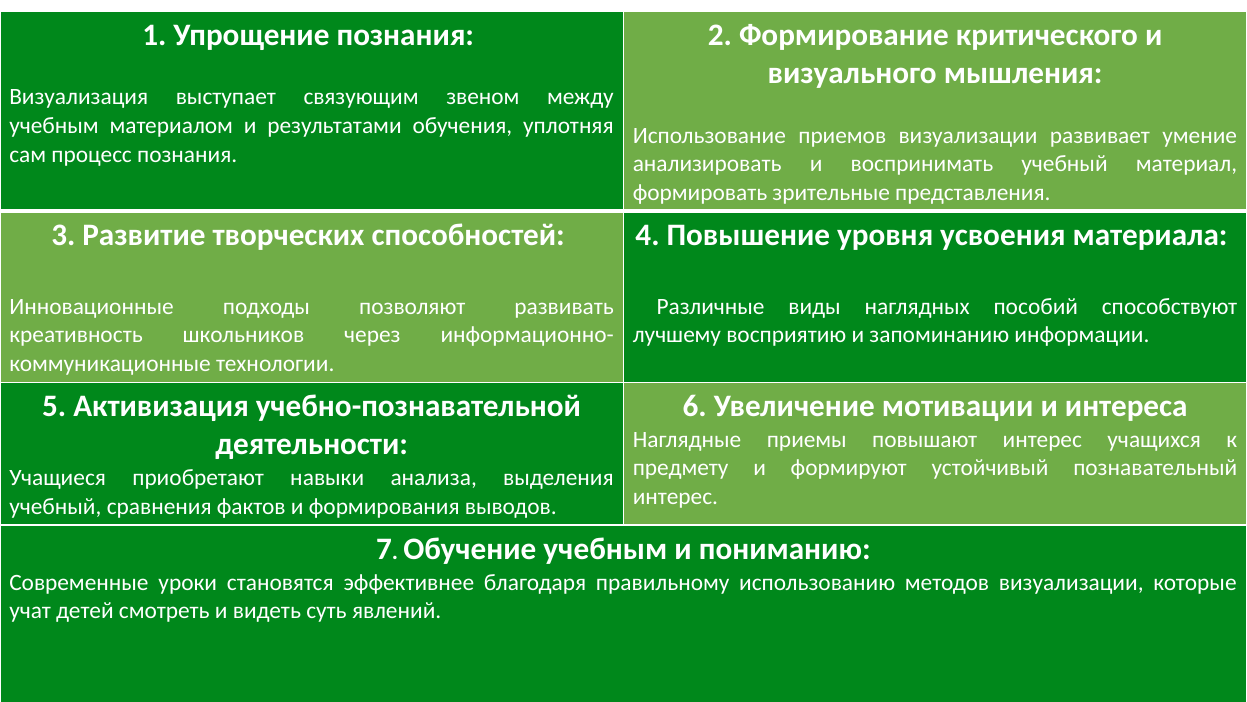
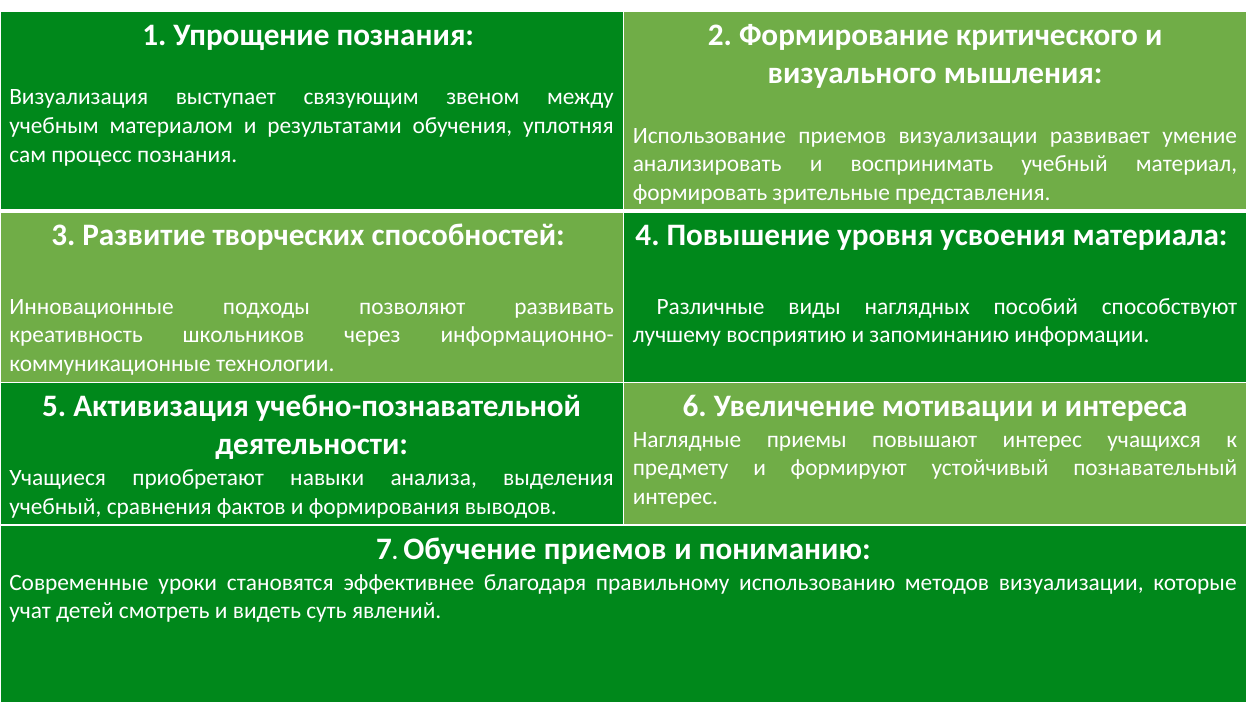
Обучение учебным: учебным -> приемов
